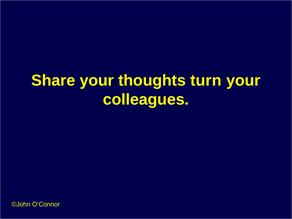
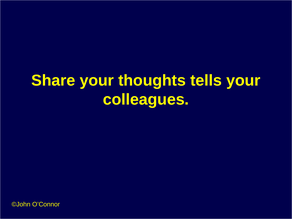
turn: turn -> tells
